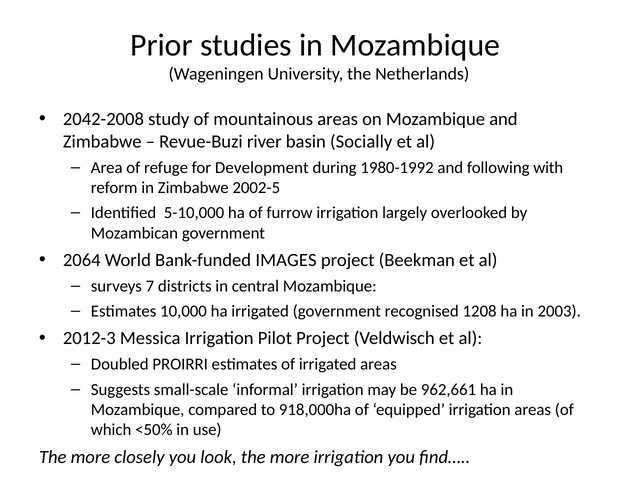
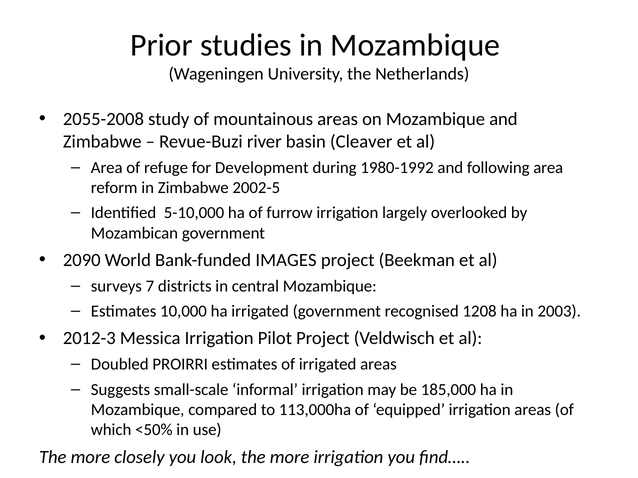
2042-2008: 2042-2008 -> 2055-2008
Socially: Socially -> Cleaver
following with: with -> area
2064: 2064 -> 2090
962,661: 962,661 -> 185,000
918,000ha: 918,000ha -> 113,000ha
